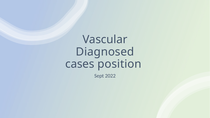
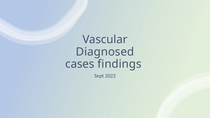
position: position -> findings
